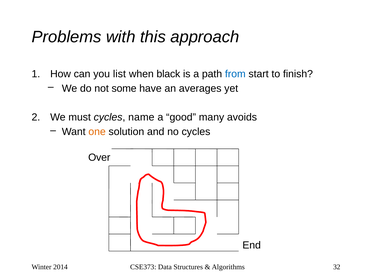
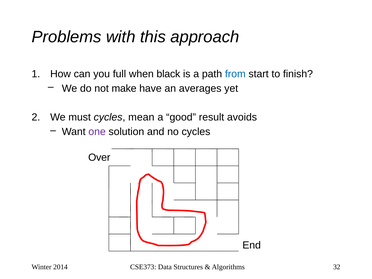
list: list -> full
some: some -> make
name: name -> mean
many: many -> result
one colour: orange -> purple
